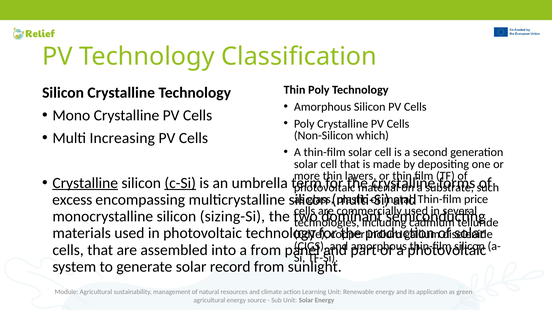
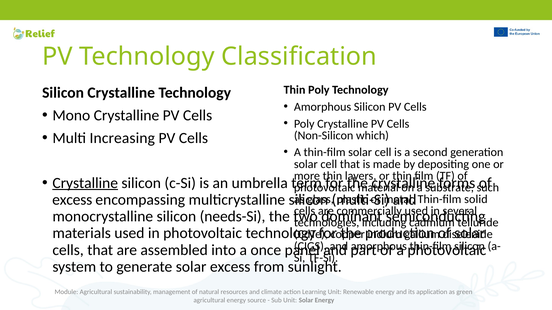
c-Si underline: present -> none
price: price -> solid
sizing-Si: sizing-Si -> needs-Si
a from: from -> once
solar record: record -> excess
